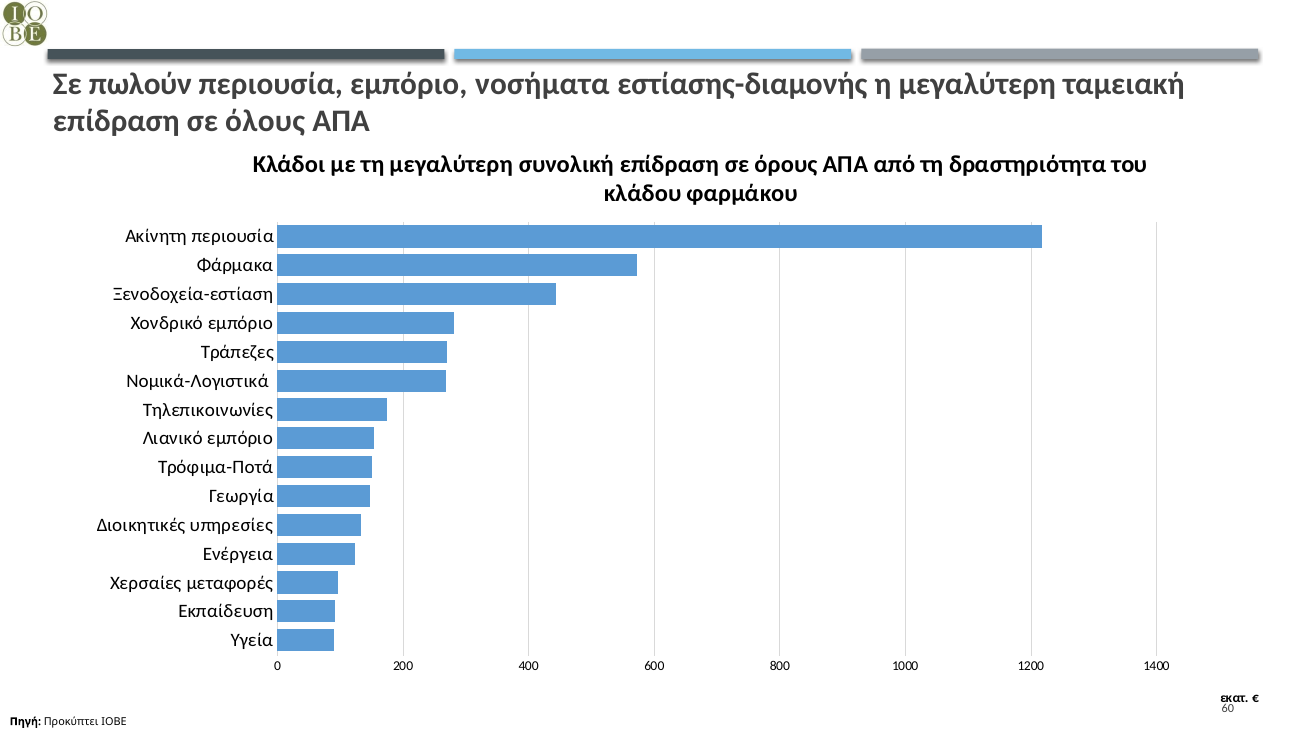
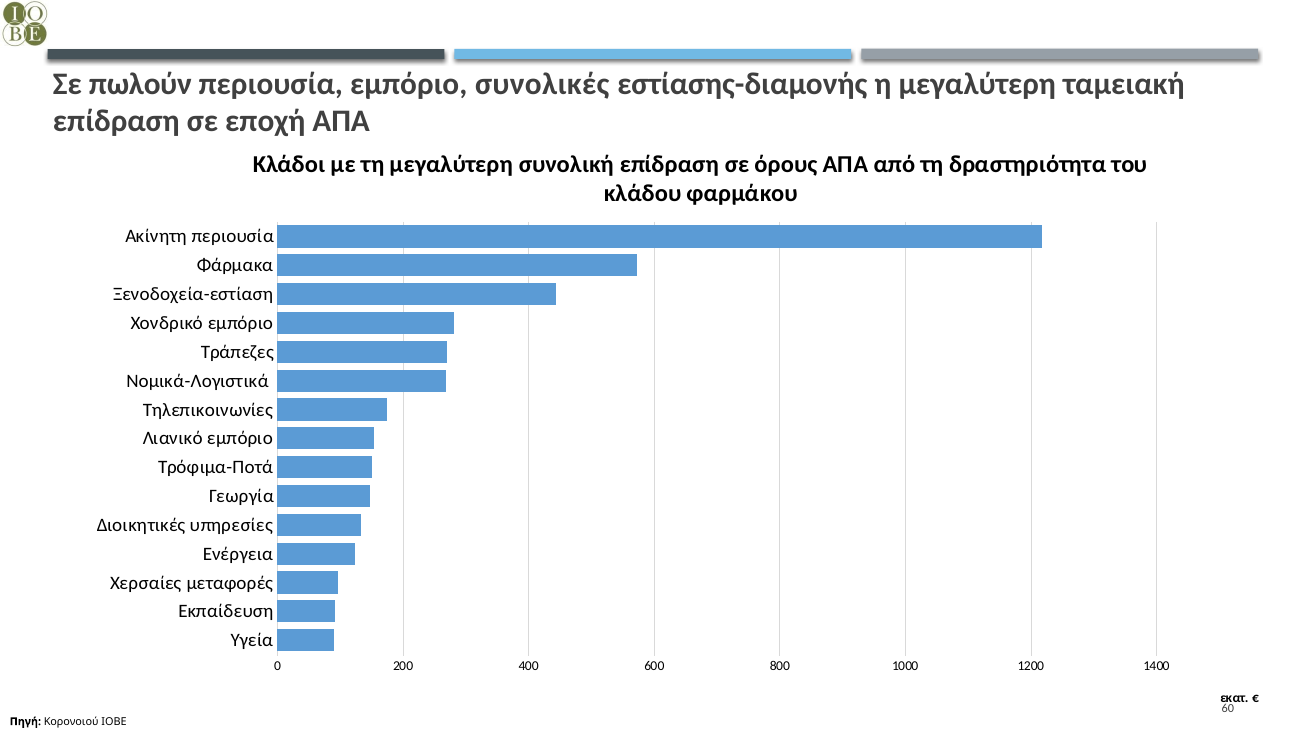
νοσήματα: νοσήματα -> συνολικές
όλους: όλους -> εποχή
Προκύπτει: Προκύπτει -> Κορονοιού
